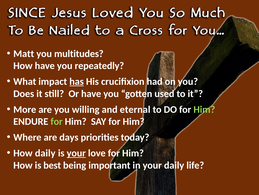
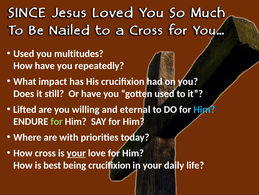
Matt at (24, 53): Matt -> Used
has underline: present -> none
More: More -> Lifted
Him at (204, 109) colour: light green -> light blue
days: days -> with
How daily: daily -> cross
being important: important -> crucifixion
